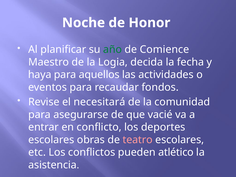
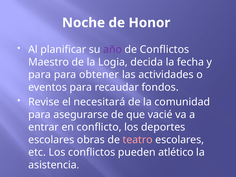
año colour: green -> purple
de Comience: Comience -> Conflictos
haya at (40, 75): haya -> para
aquellos: aquellos -> obtener
